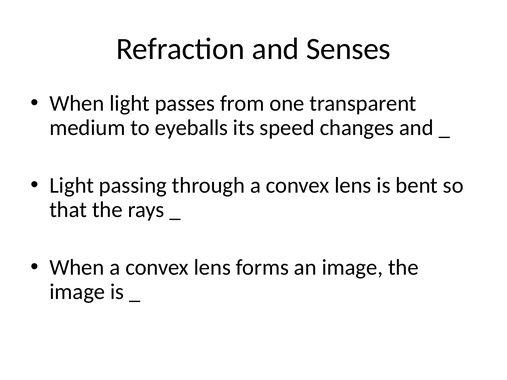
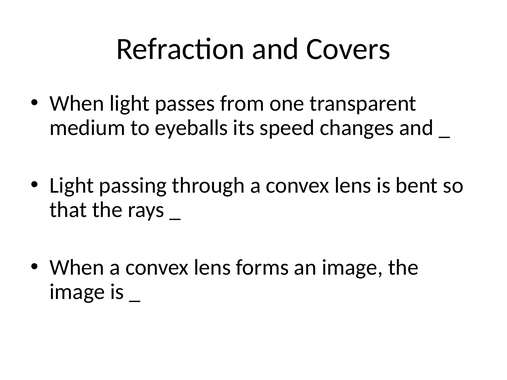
Senses: Senses -> Covers
